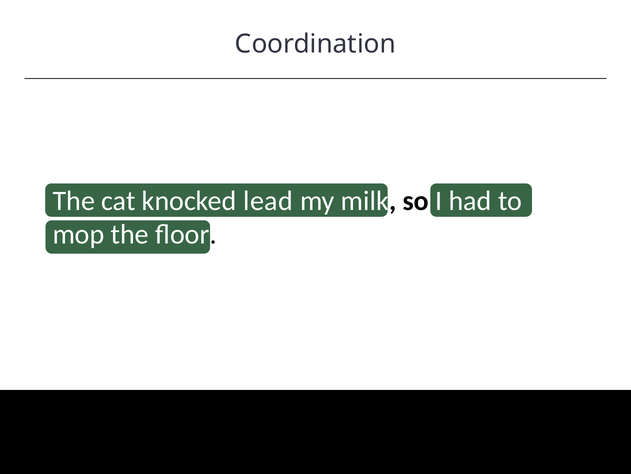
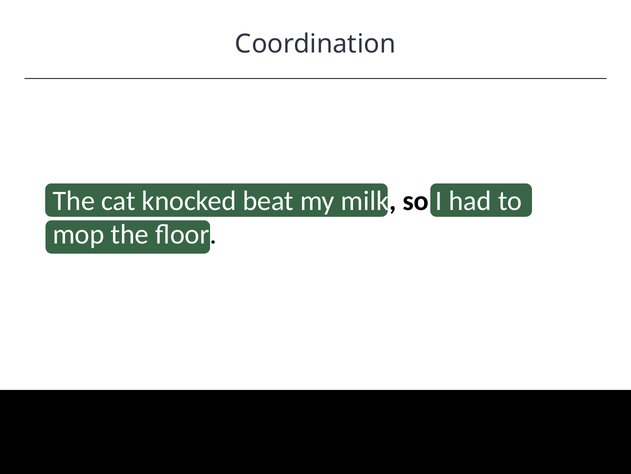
lead: lead -> beat
